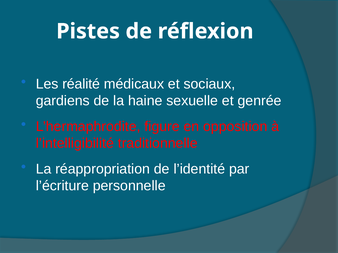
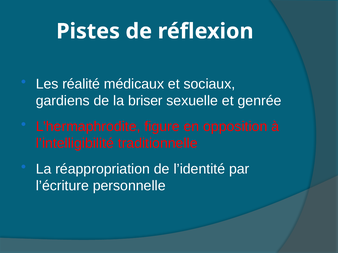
haine: haine -> briser
